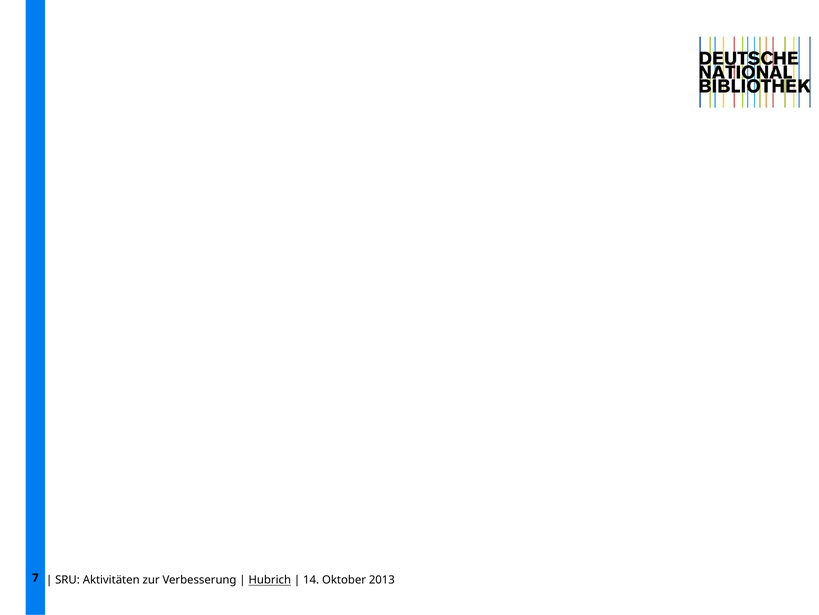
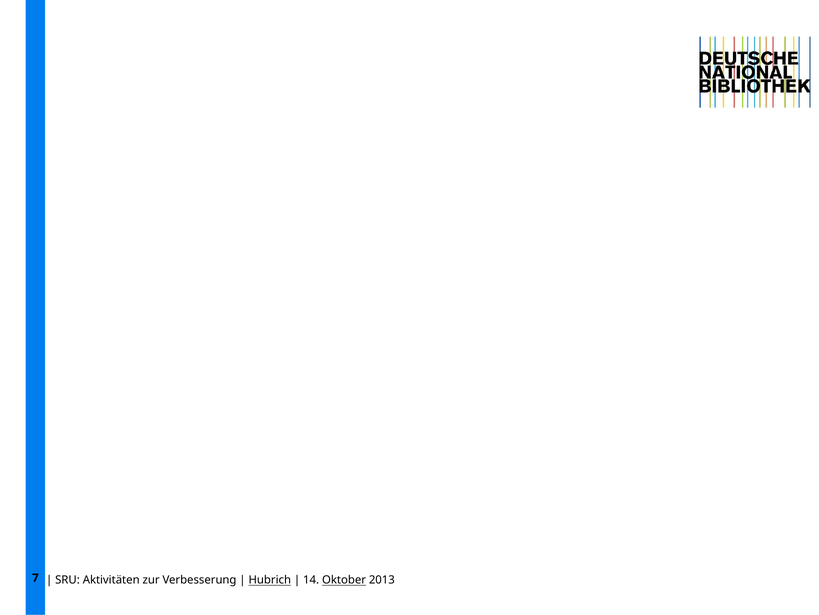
Oktober underline: none -> present
